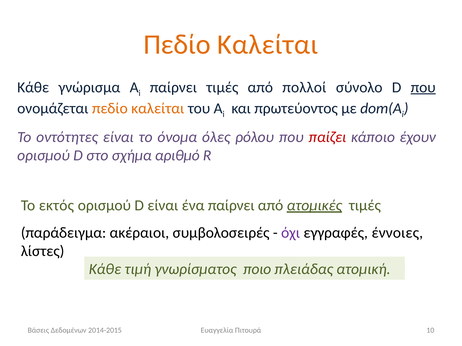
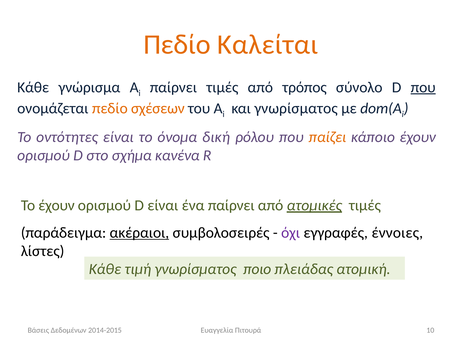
πολλοί: πολλοί -> τρόπος
ονομάζεται πεδίο καλείται: καλείται -> σχέσεων
και πρωτεύοντος: πρωτεύοντος -> γνωρίσματος
όλες: όλες -> δική
παίζει colour: red -> orange
αριθμό: αριθμό -> κανένα
Το εκτός: εκτός -> έχουν
ακέραιοι underline: none -> present
